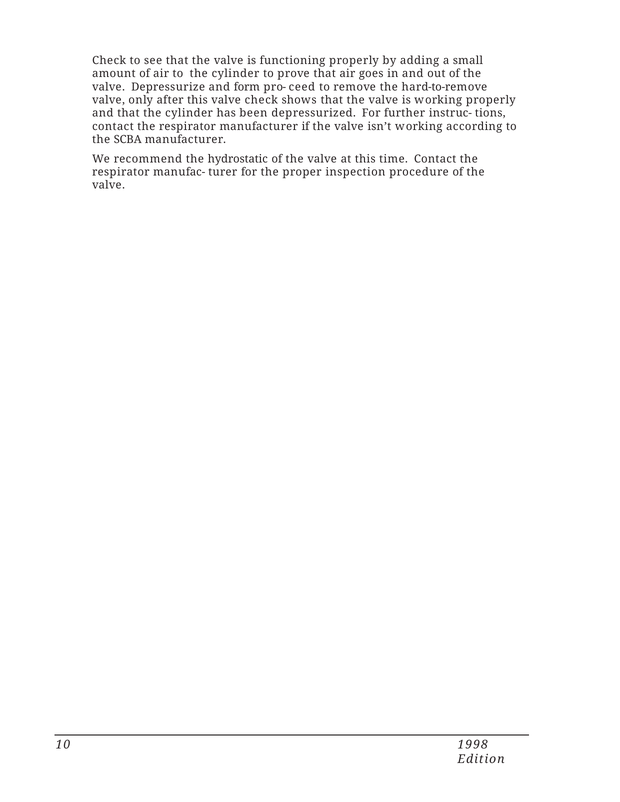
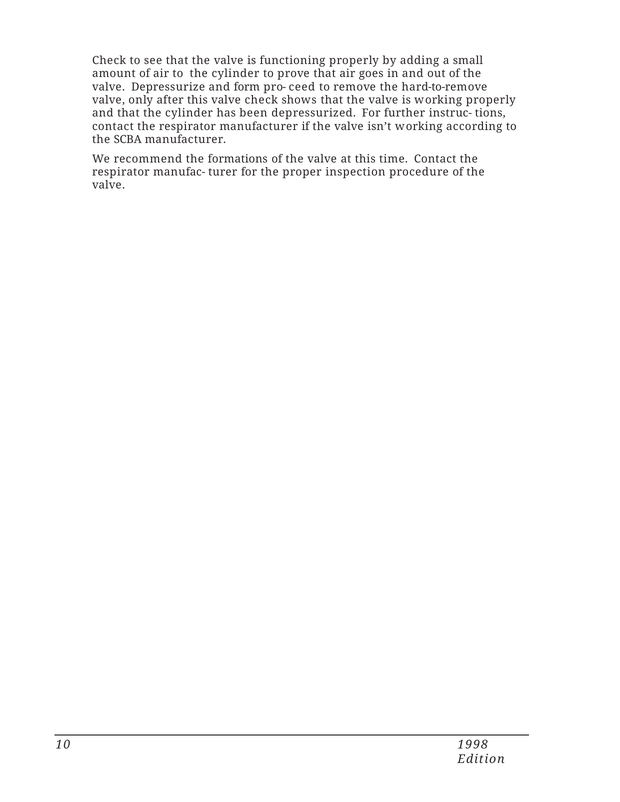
hydrostatic: hydrostatic -> formations
